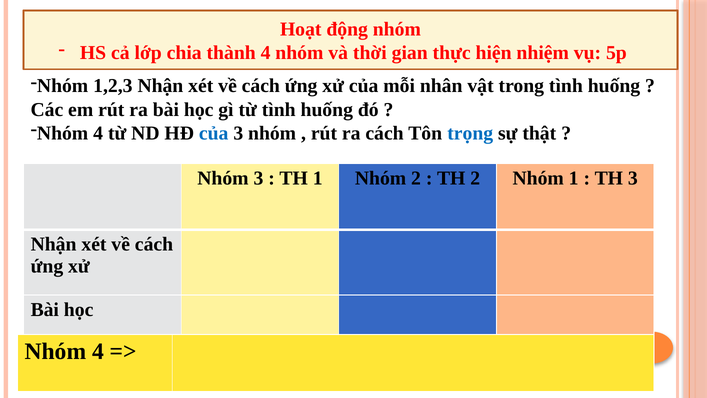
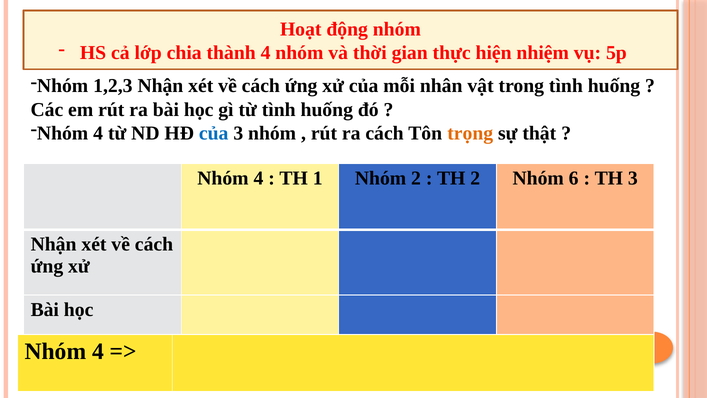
trọng colour: blue -> orange
3 at (258, 178): 3 -> 4
Nhóm 1: 1 -> 6
